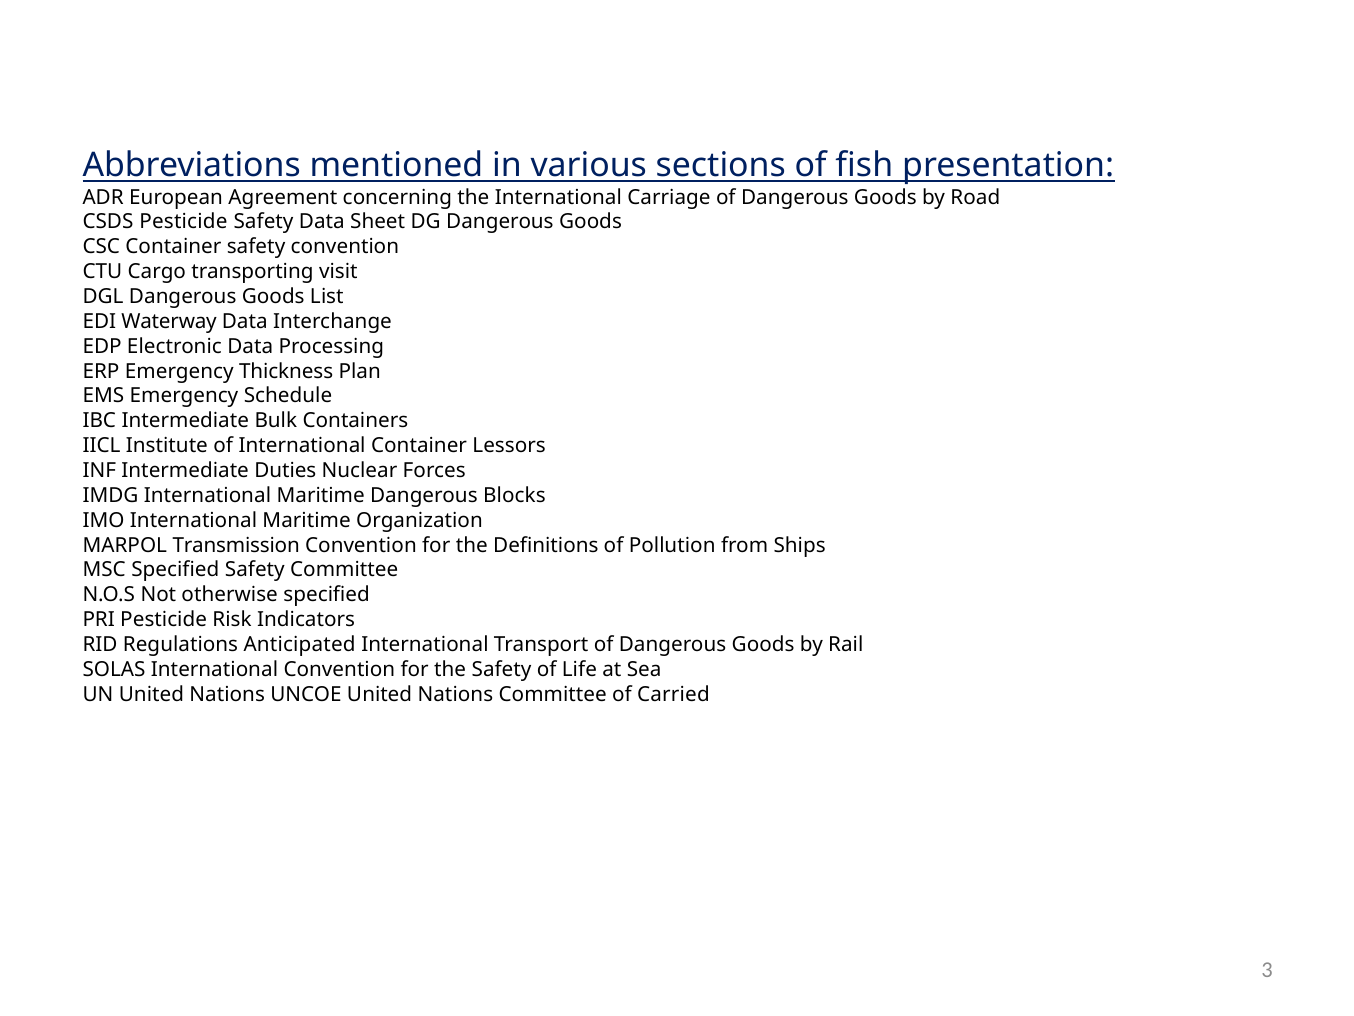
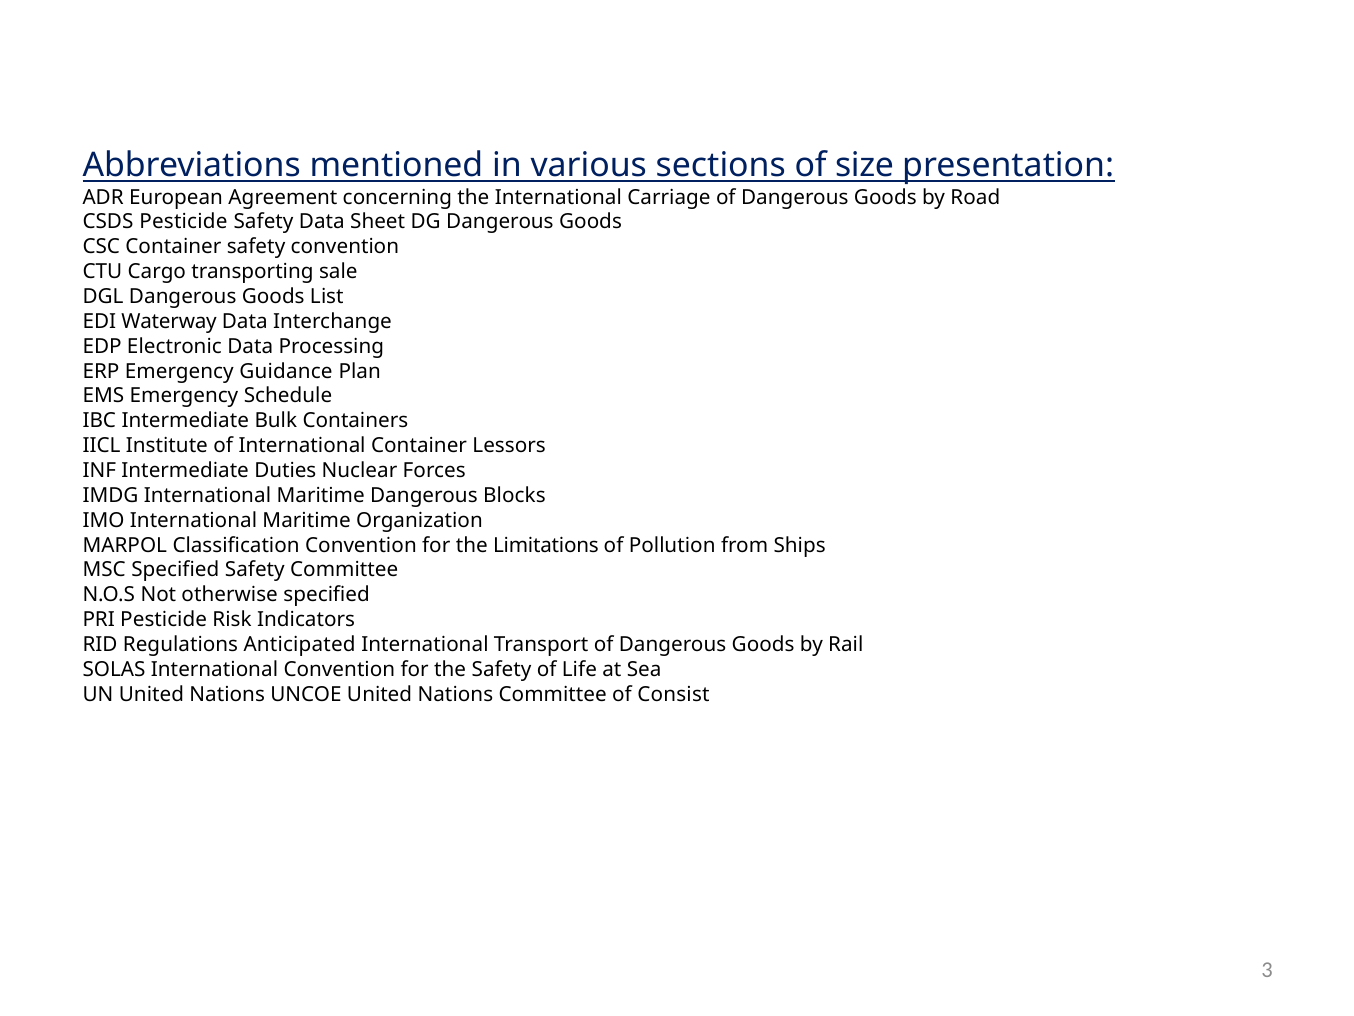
fish: fish -> size
visit: visit -> sale
Thickness: Thickness -> Guidance
Transmission: Transmission -> Classification
Definitions: Definitions -> Limitations
Carried: Carried -> Consist
